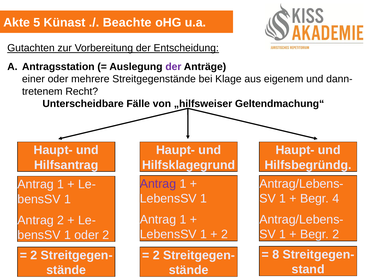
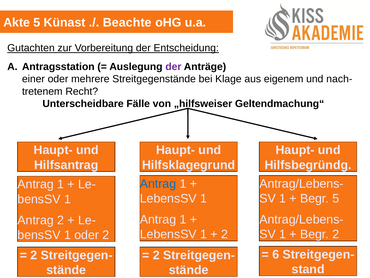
dann-: dann- -> nach-
Antrag at (158, 183) colour: purple -> blue
Begr 4: 4 -> 5
8: 8 -> 6
